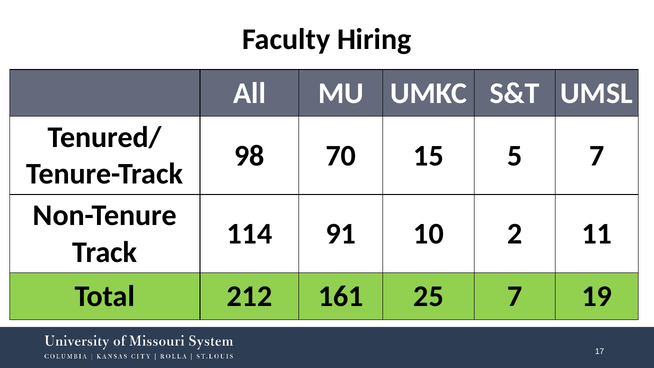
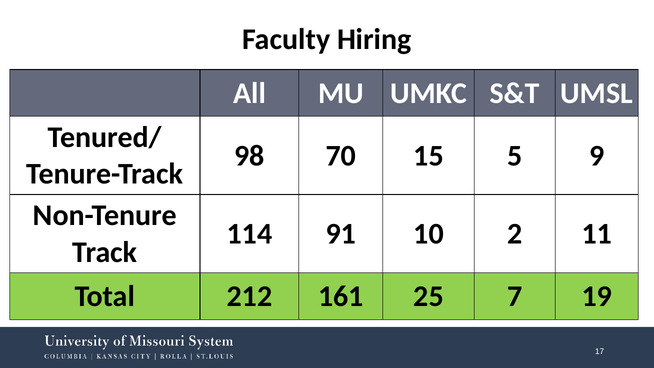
5 7: 7 -> 9
